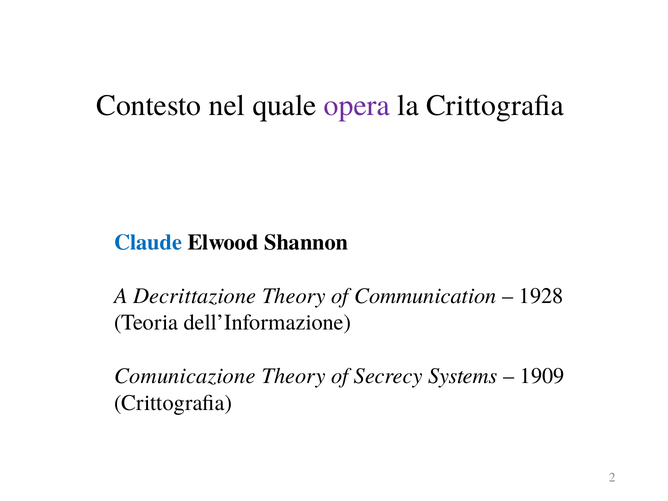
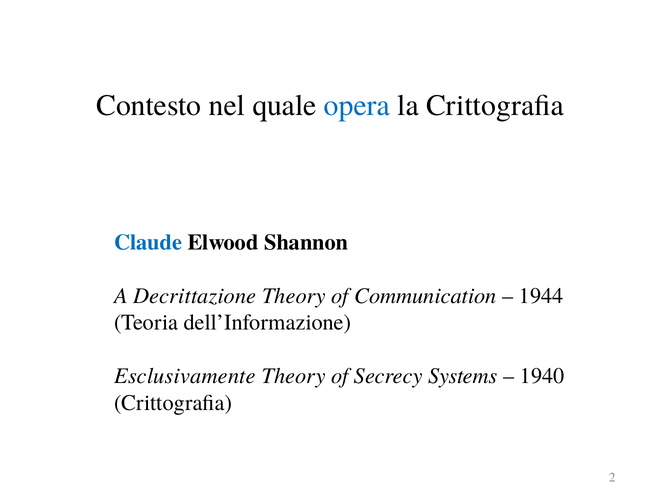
opera colour: purple -> blue
1928: 1928 -> 1944
Comunicazione: Comunicazione -> Esclusivamente
1909: 1909 -> 1940
